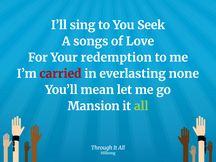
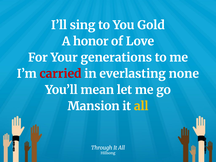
Seek: Seek -> Gold
songs: songs -> honor
redemption: redemption -> generations
all at (141, 106) colour: light green -> yellow
